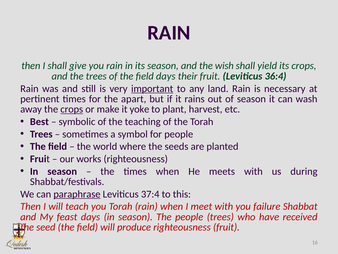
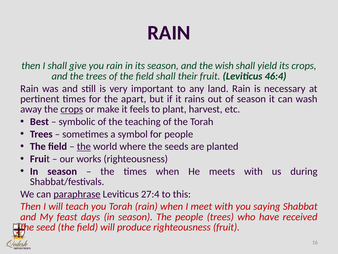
field days: days -> shall
36:4: 36:4 -> 46:4
important underline: present -> none
yoke: yoke -> feels
the at (84, 146) underline: none -> present
37:4: 37:4 -> 27:4
failure: failure -> saying
